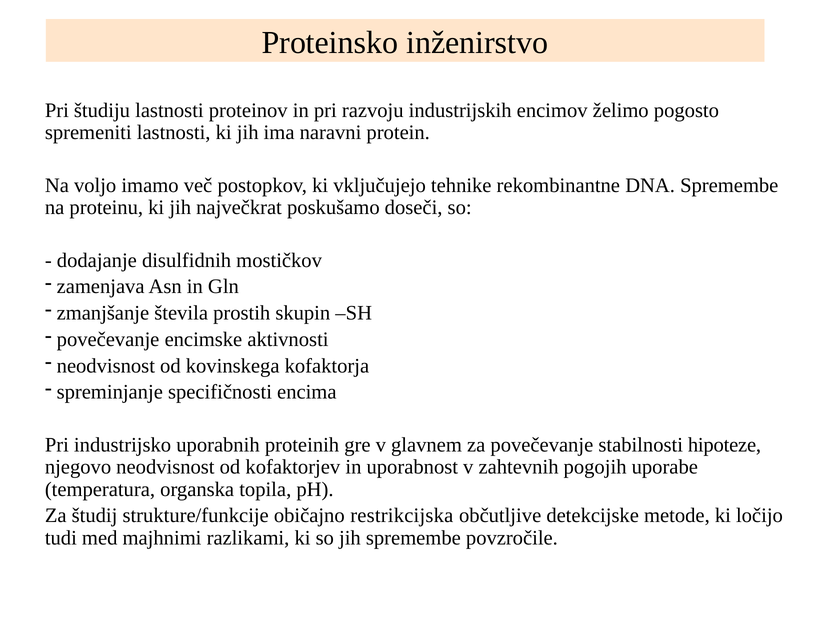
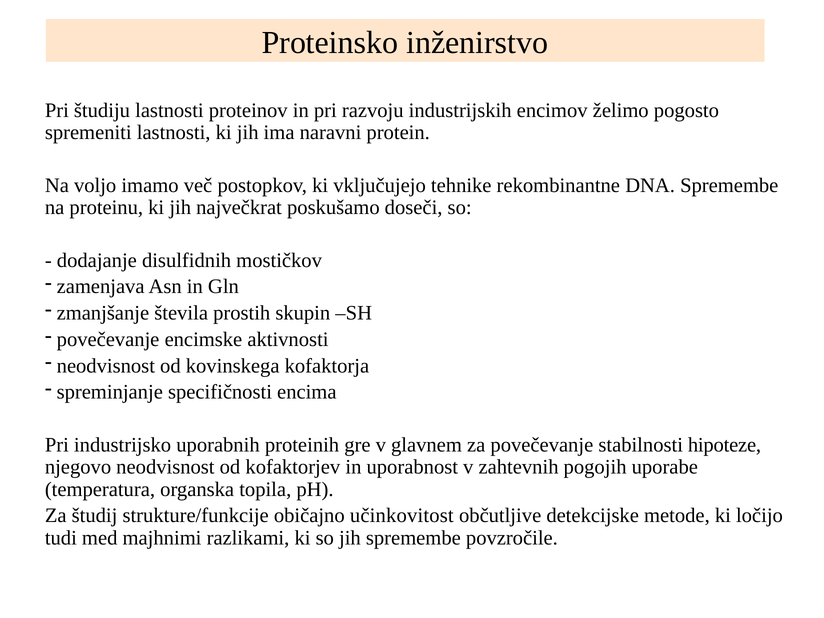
restrikcijska: restrikcijska -> učinkovitost
